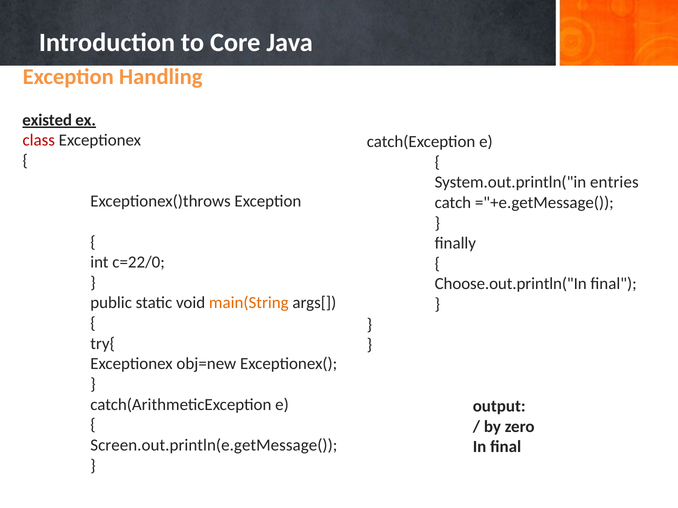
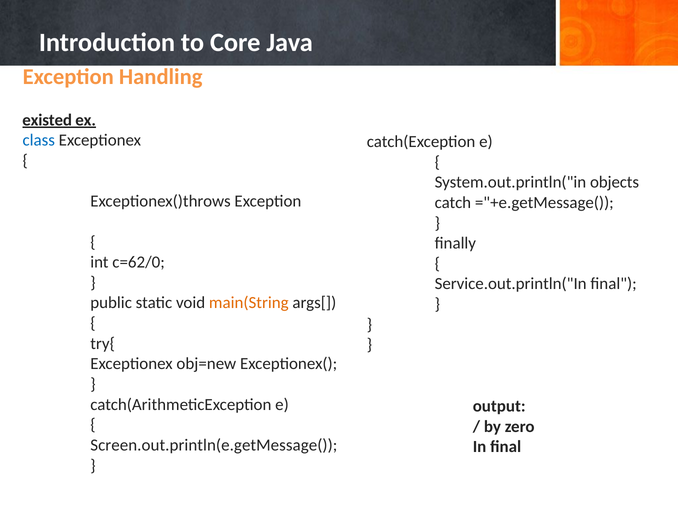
class colour: red -> blue
entries: entries -> objects
c=22/0: c=22/0 -> c=62/0
Choose.out.println("In: Choose.out.println("In -> Service.out.println("In
